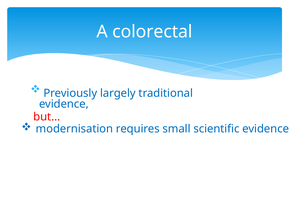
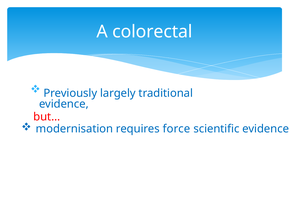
small: small -> force
